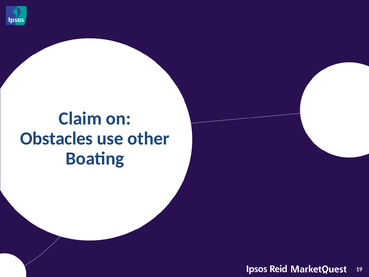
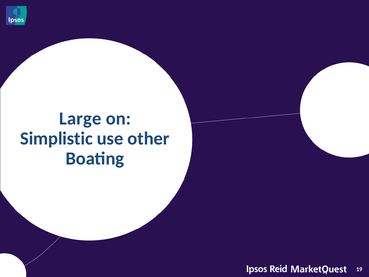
Claim: Claim -> Large
Obstacles: Obstacles -> Simplistic
